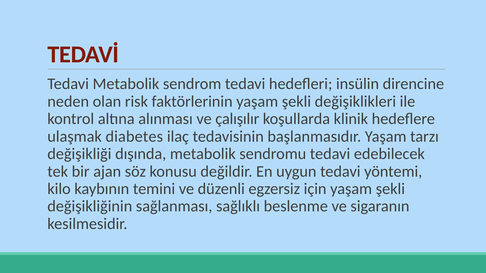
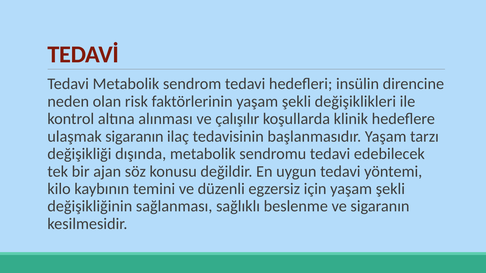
ulaşmak diabetes: diabetes -> sigaranın
